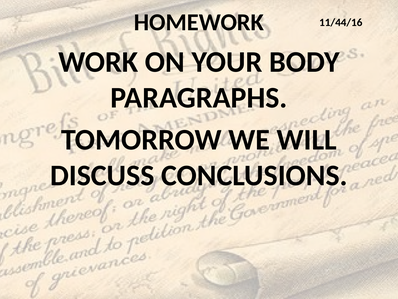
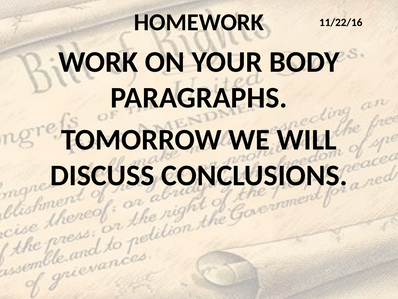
11/44/16: 11/44/16 -> 11/22/16
